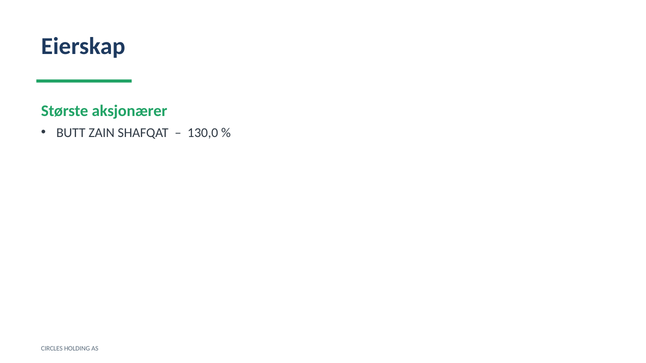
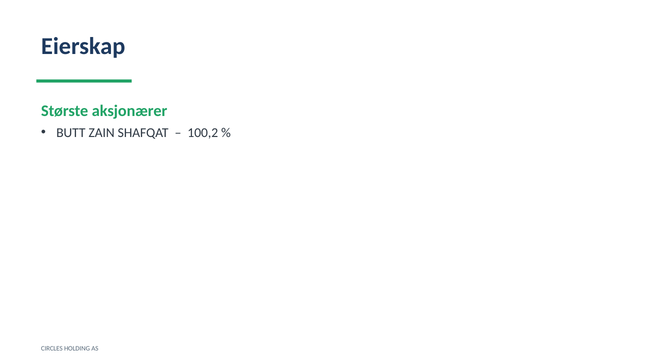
130,0: 130,0 -> 100,2
